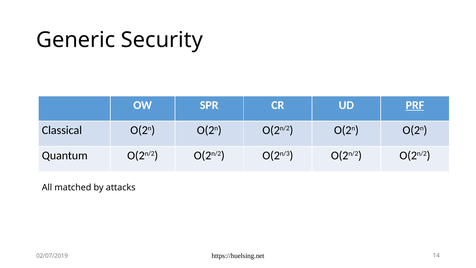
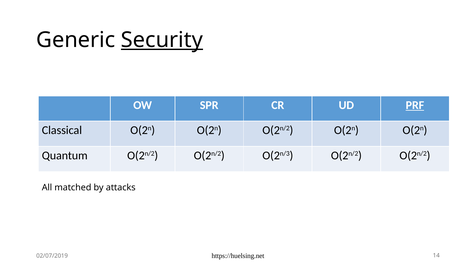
Security underline: none -> present
